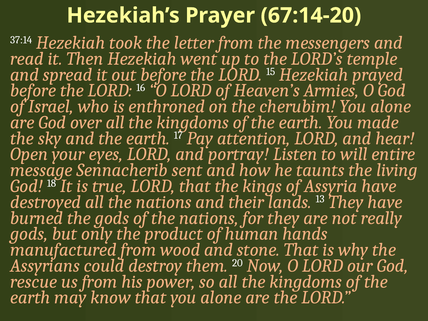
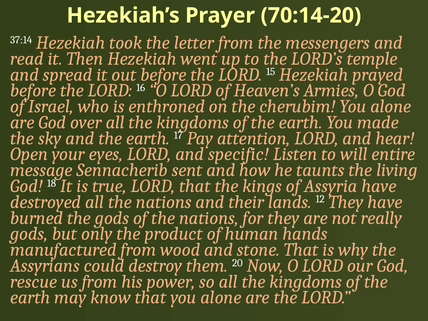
67:14-20: 67:14-20 -> 70:14-20
portray: portray -> specific
13: 13 -> 12
